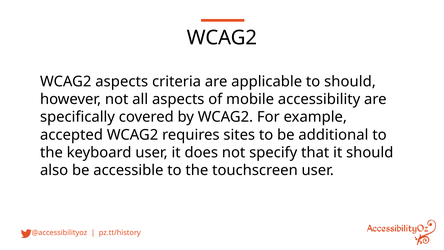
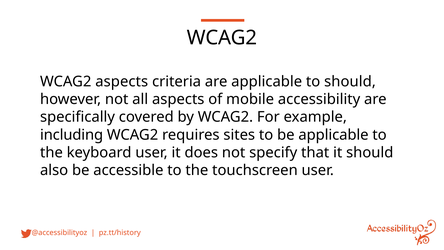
accepted: accepted -> including
be additional: additional -> applicable
